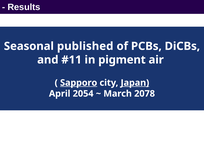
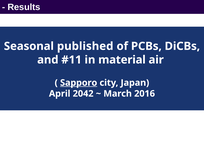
pigment: pigment -> material
Japan underline: present -> none
2054: 2054 -> 2042
2078: 2078 -> 2016
